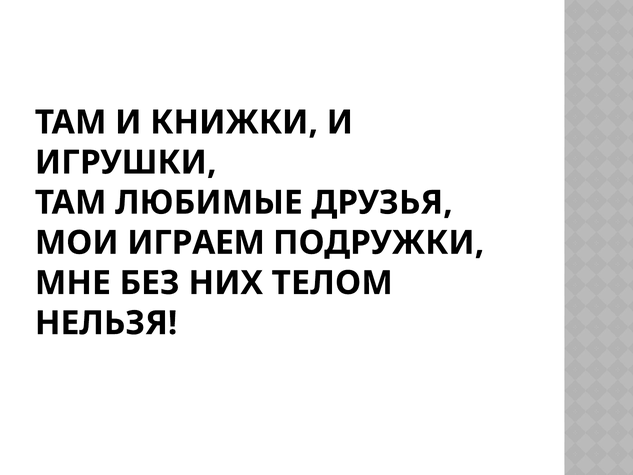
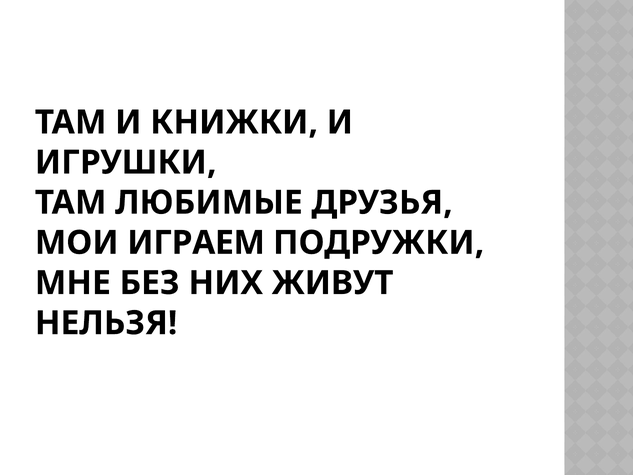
ТЕЛОМ: ТЕЛОМ -> ЖИВУТ
